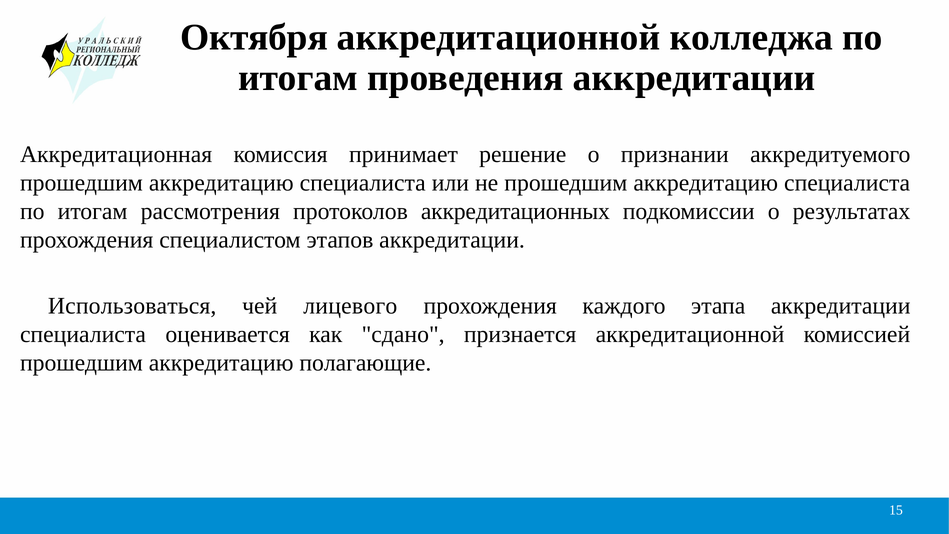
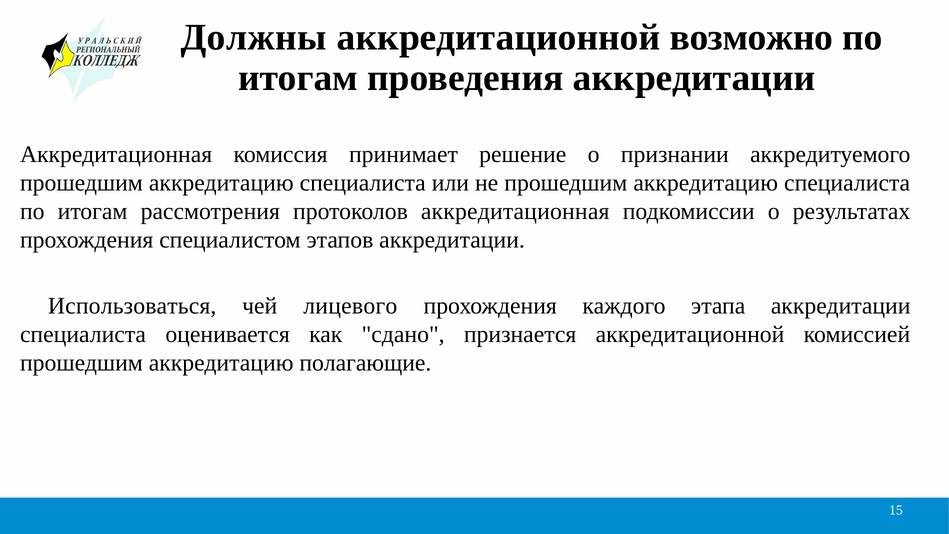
Октября: Октября -> Должны
колледжа: колледжа -> возможно
протоколов аккредитационных: аккредитационных -> аккредитационная
